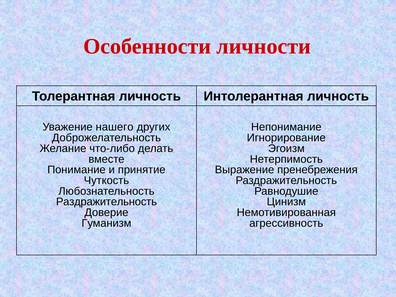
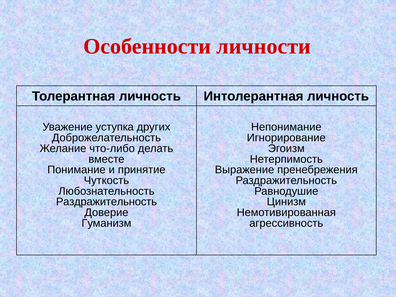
нашего: нашего -> уступка
